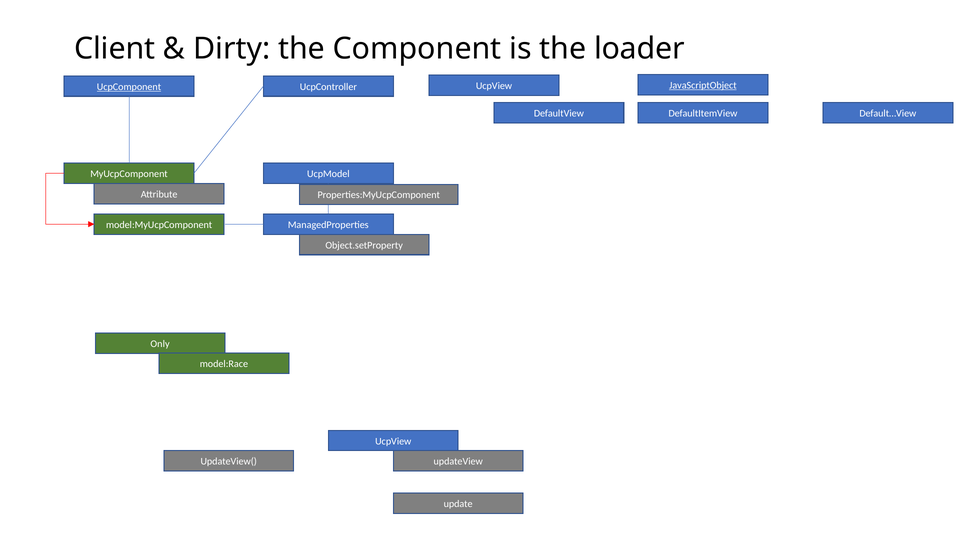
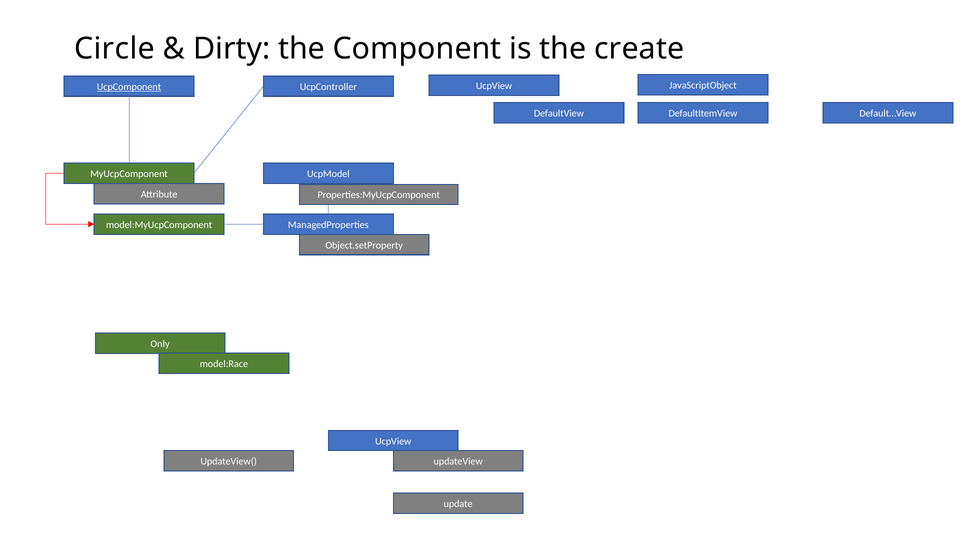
Client: Client -> Circle
loader: loader -> create
JavaScriptObject underline: present -> none
